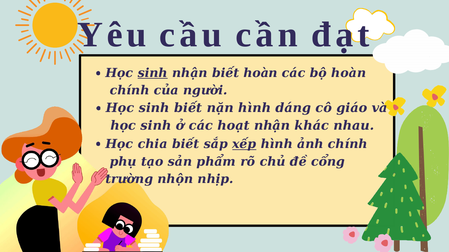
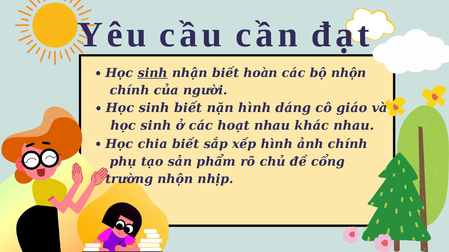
bộ hoàn: hoàn -> nhộn
hoạt nhận: nhận -> nhau
xếp underline: present -> none
